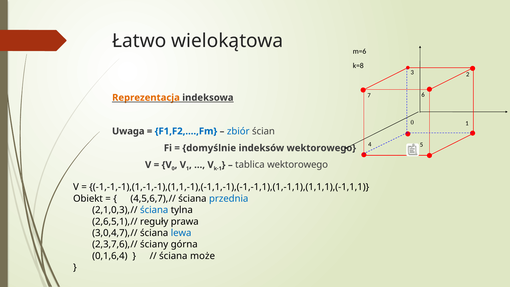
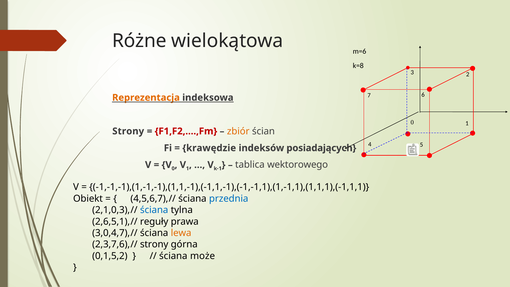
Łatwo: Łatwo -> Różne
Uwaga at (128, 131): Uwaga -> Strony
F1,F2,....,Fm colour: blue -> red
zbiór colour: blue -> orange
domyślnie: domyślnie -> krawędzie
indeksów wektorowego: wektorowego -> posiadających
lewa colour: blue -> orange
ściany at (154, 244): ściany -> strony
0,1,6,4: 0,1,6,4 -> 0,1,5,2
